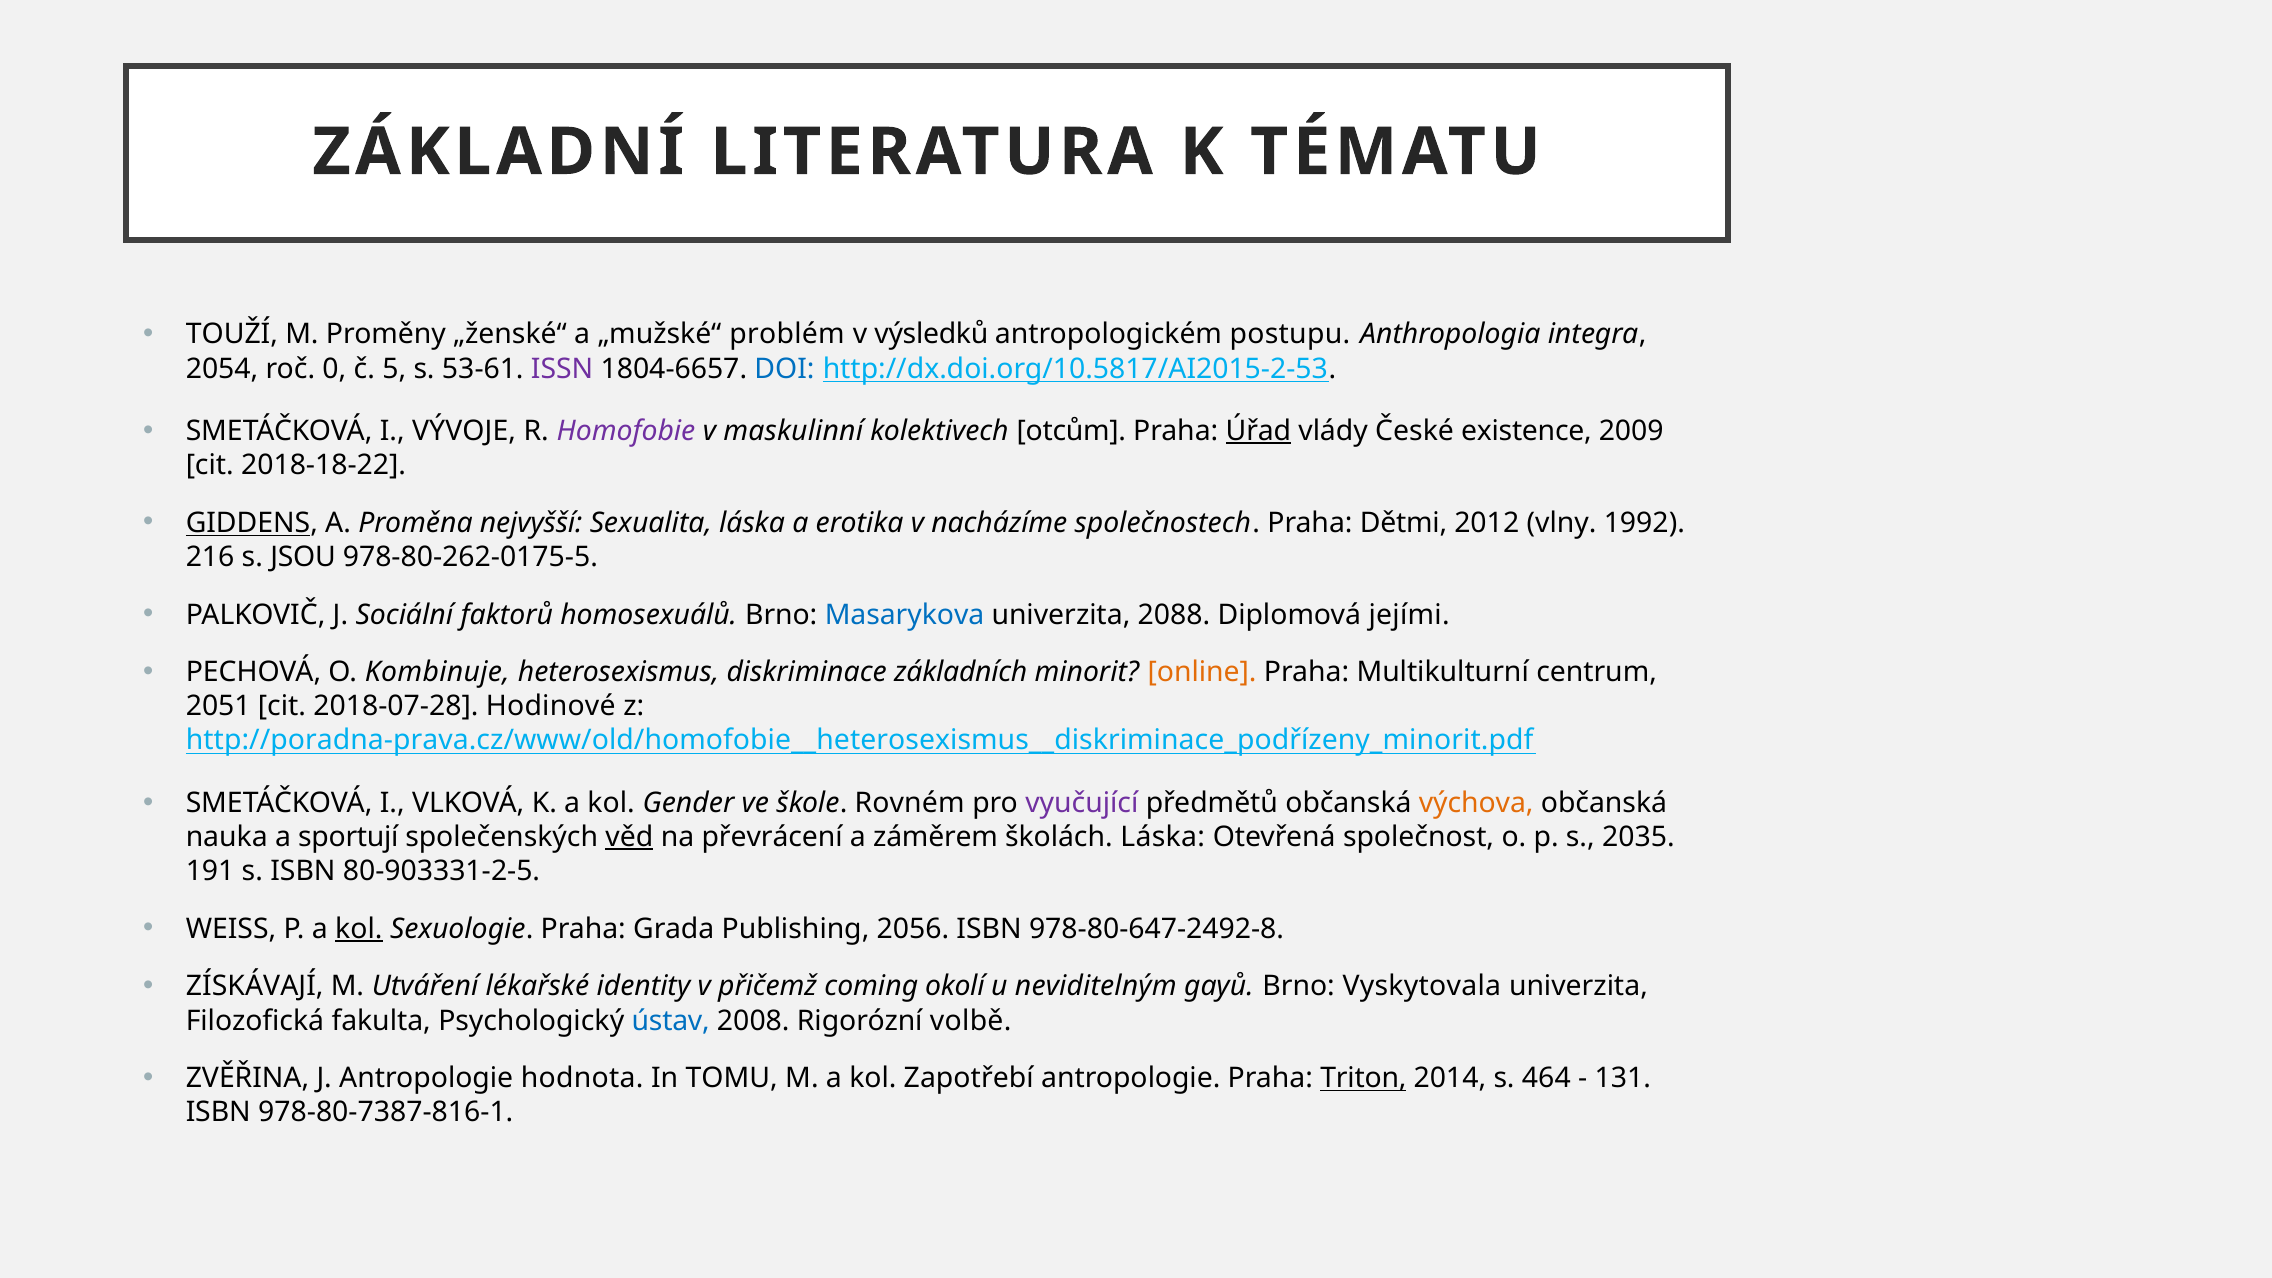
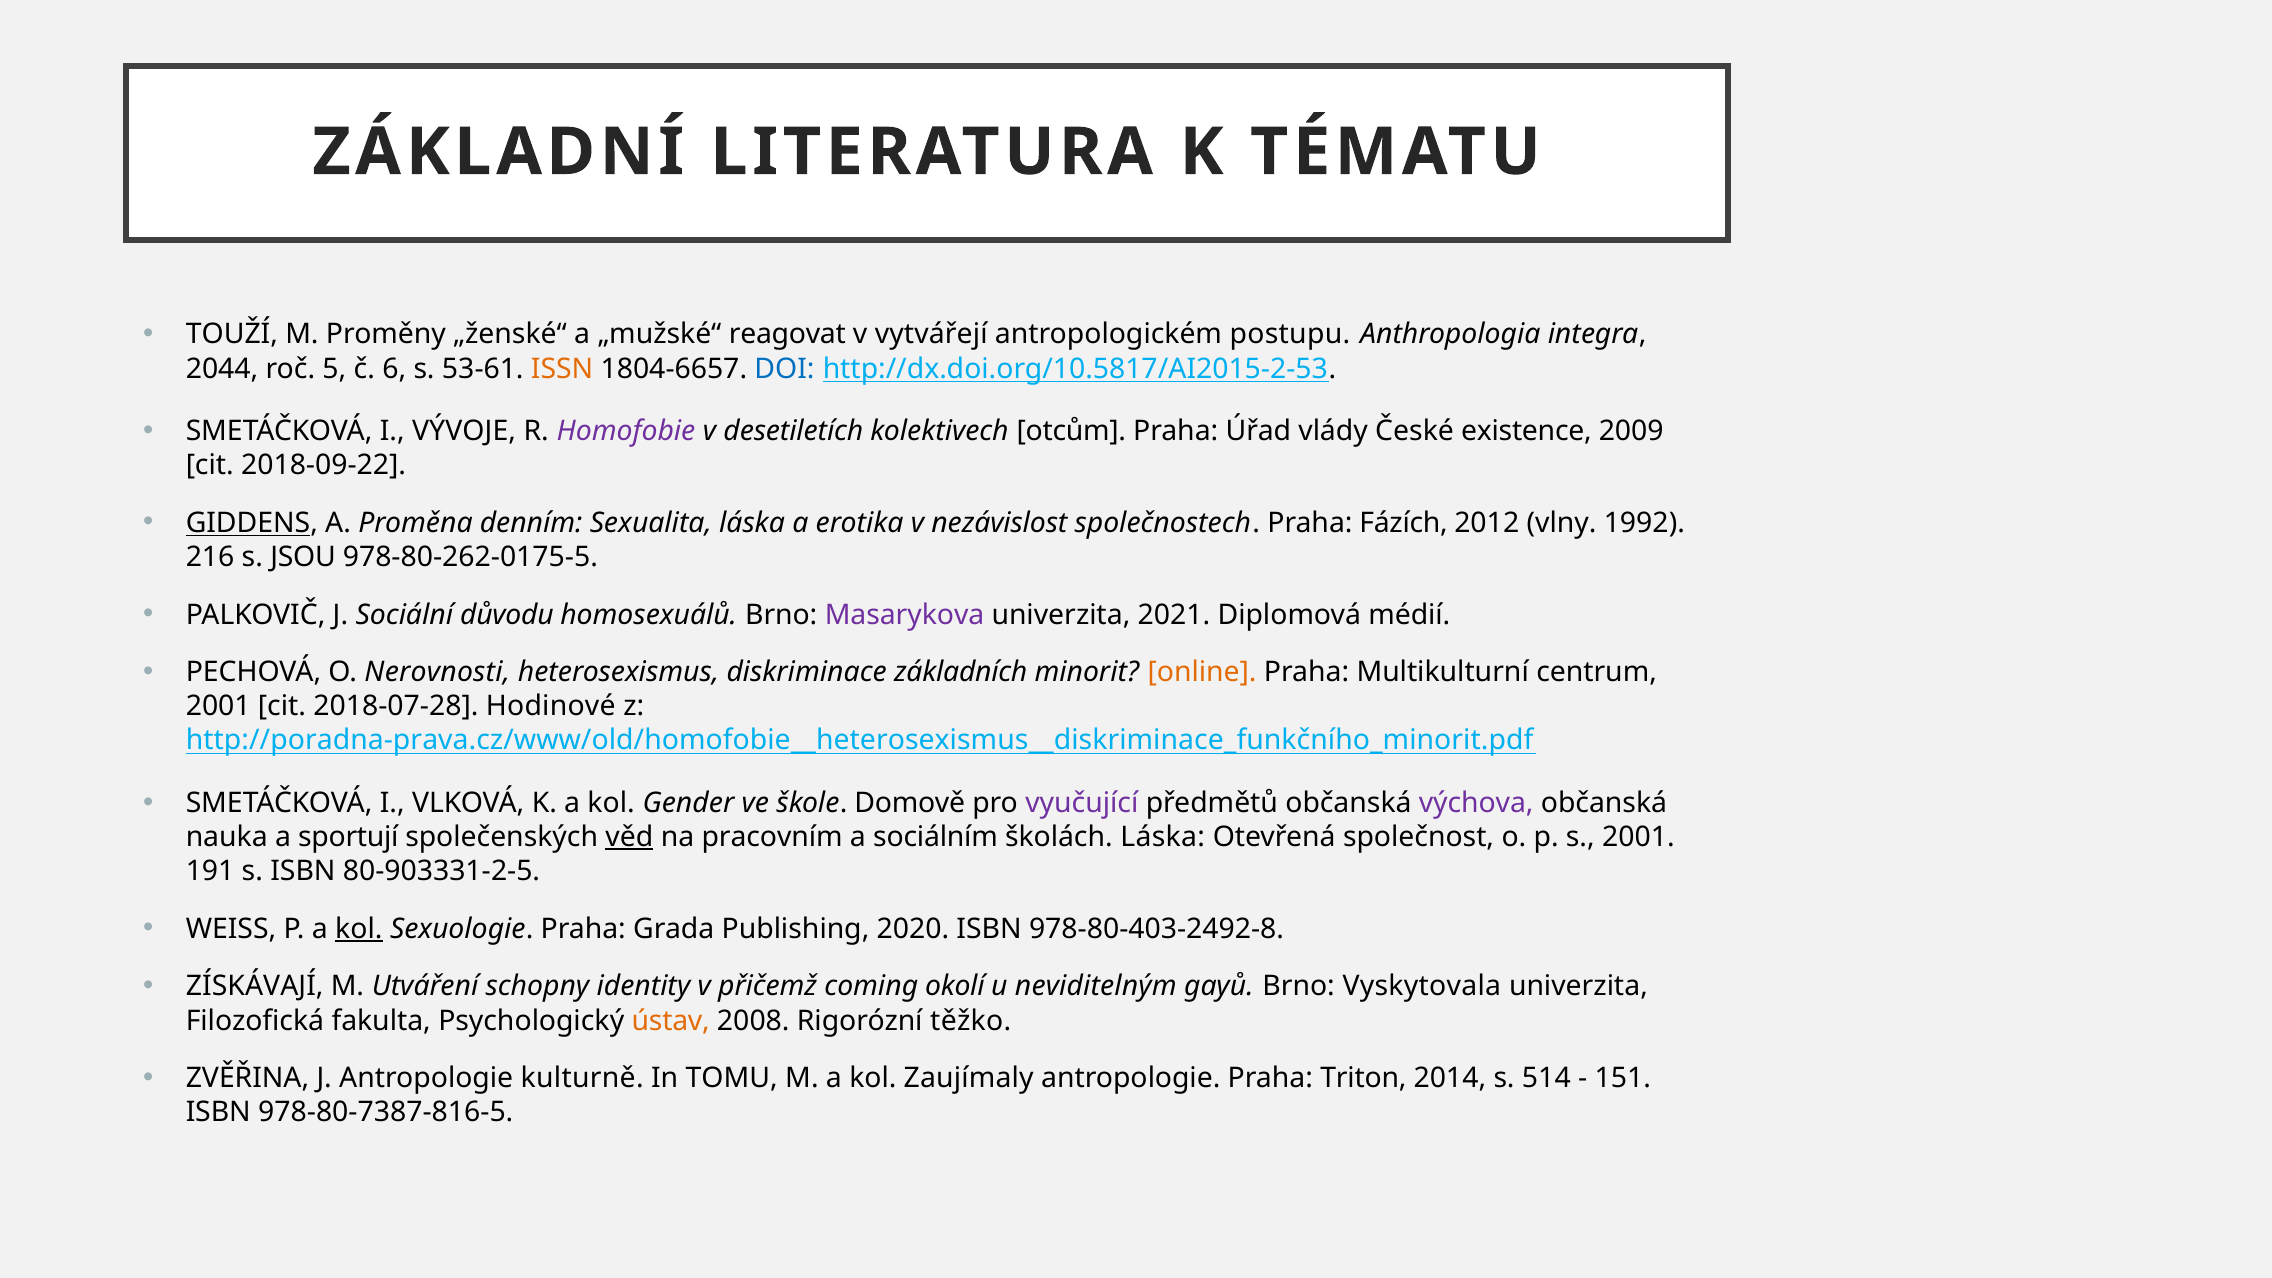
problém: problém -> reagovat
výsledků: výsledků -> vytvářejí
2054: 2054 -> 2044
0: 0 -> 5
5: 5 -> 6
ISSN colour: purple -> orange
maskulinní: maskulinní -> desetiletích
Úřad underline: present -> none
2018-18-22: 2018-18-22 -> 2018-09-22
nejvyšší: nejvyšší -> denním
nacházíme: nacházíme -> nezávislost
Dětmi: Dětmi -> Fázích
faktorů: faktorů -> důvodu
Masarykova colour: blue -> purple
2088: 2088 -> 2021
jejími: jejími -> médií
Kombinuje: Kombinuje -> Nerovnosti
2051 at (218, 707): 2051 -> 2001
http://poradna-prava.cz/www/old/homofobie__heterosexismus__diskriminace_podřízeny_minorit.pdf: http://poradna-prava.cz/www/old/homofobie__heterosexismus__diskriminace_podřízeny_minorit.pdf -> http://poradna-prava.cz/www/old/homofobie__heterosexismus__diskriminace_funkčního_minorit.pdf
Rovném: Rovném -> Domově
výchova colour: orange -> purple
převrácení: převrácení -> pracovním
záměrem: záměrem -> sociálním
s 2035: 2035 -> 2001
2056: 2056 -> 2020
978-80-647-2492-8: 978-80-647-2492-8 -> 978-80-403-2492-8
lékařské: lékařské -> schopny
ústav colour: blue -> orange
volbě: volbě -> těžko
hodnota: hodnota -> kulturně
Zapotřebí: Zapotřebí -> Zaujímaly
Triton underline: present -> none
464: 464 -> 514
131: 131 -> 151
978-80-7387-816-1: 978-80-7387-816-1 -> 978-80-7387-816-5
